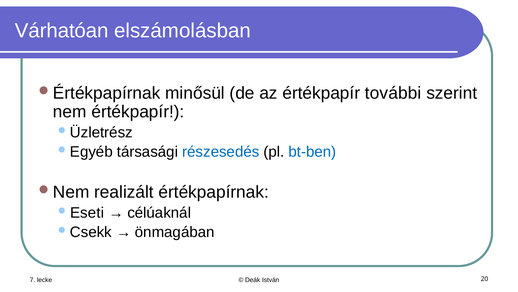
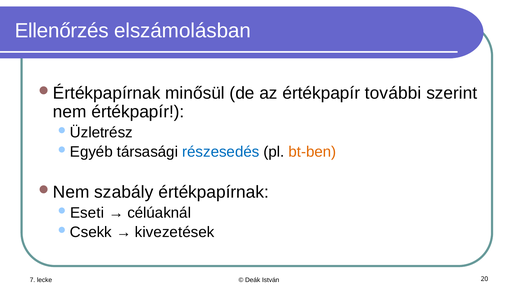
Várhatóan: Várhatóan -> Ellenőrzés
bt-ben colour: blue -> orange
realizált: realizált -> szabály
önmagában: önmagában -> kivezetések
